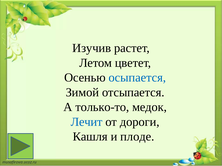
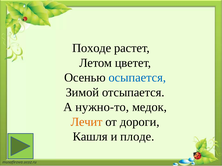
Изучив: Изучив -> Походе
только-то: только-то -> нужно-то
Лечит colour: blue -> orange
